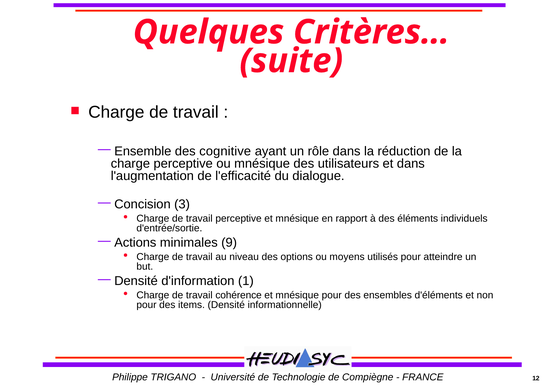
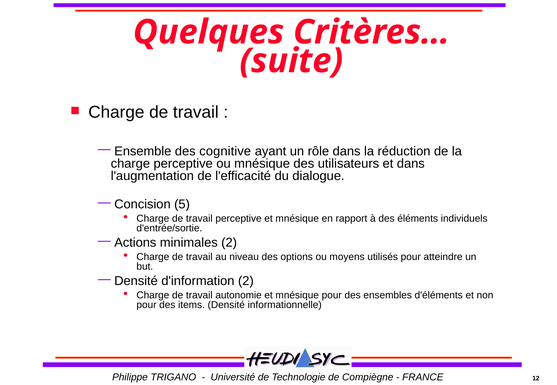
3: 3 -> 5
minimales 9: 9 -> 2
d'information 1: 1 -> 2
cohérence: cohérence -> autonomie
